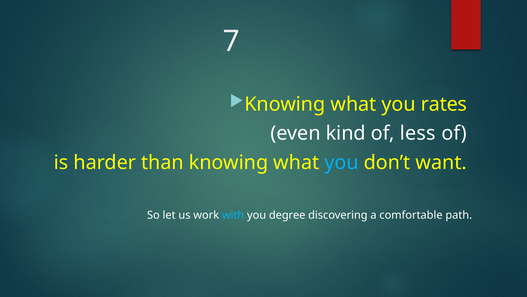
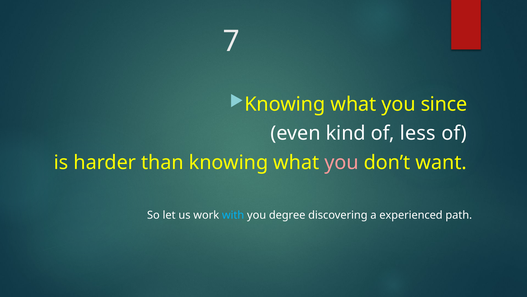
rates: rates -> since
you at (342, 162) colour: light blue -> pink
comfortable: comfortable -> experienced
